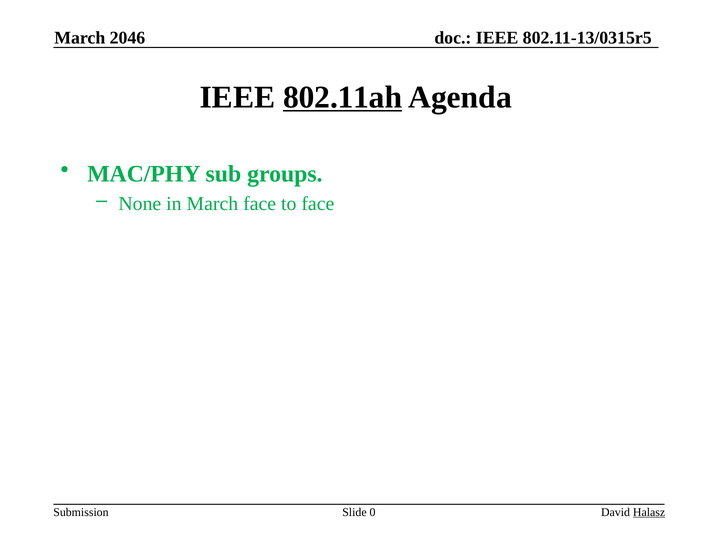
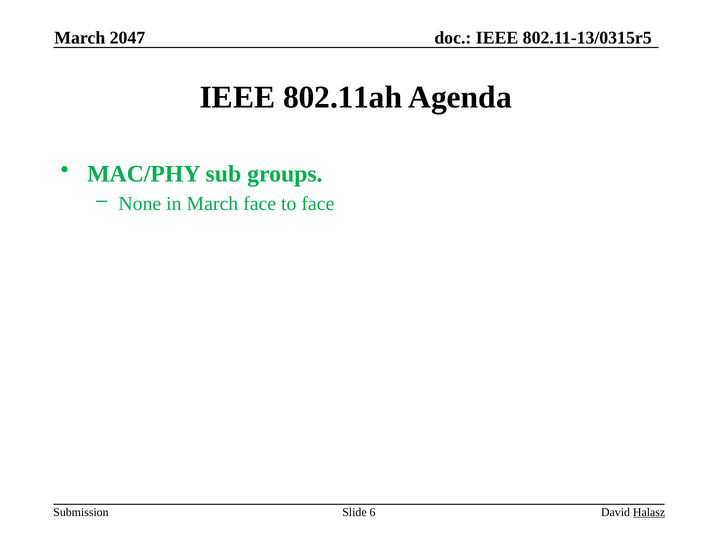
2046: 2046 -> 2047
802.11ah underline: present -> none
0: 0 -> 6
